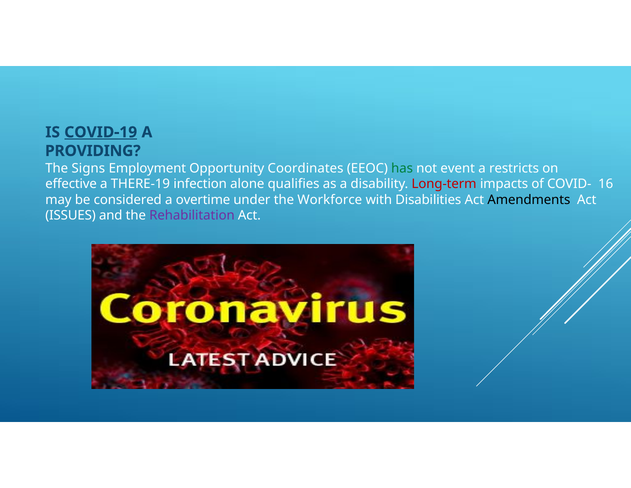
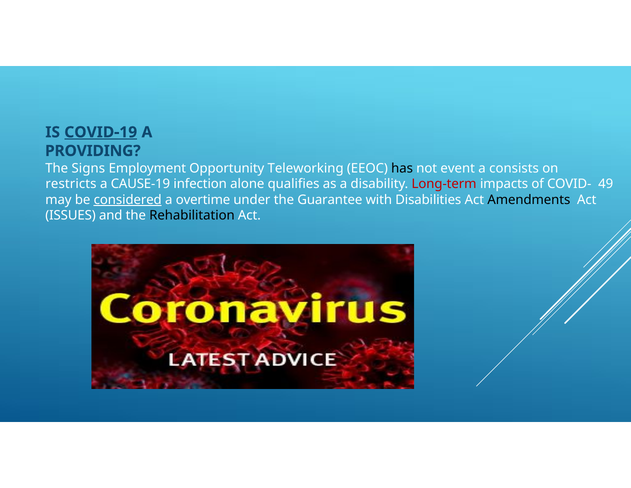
Coordinates: Coordinates -> Teleworking
has colour: green -> black
restricts: restricts -> consists
effective: effective -> restricts
THERE-19: THERE-19 -> CAUSE-19
16: 16 -> 49
considered underline: none -> present
Workforce: Workforce -> Guarantee
Rehabilitation colour: purple -> black
